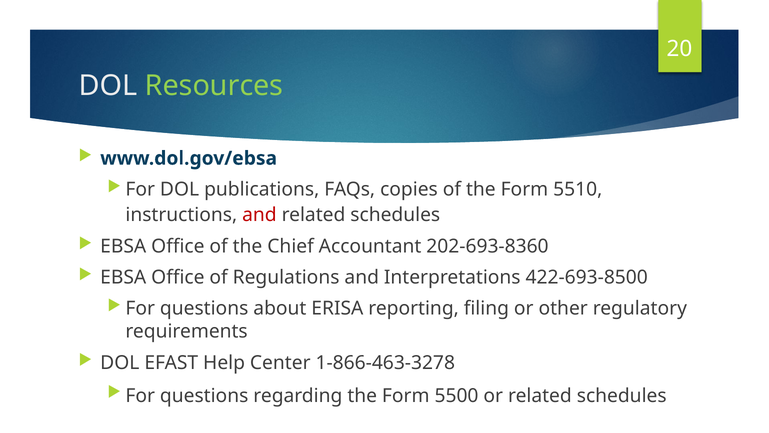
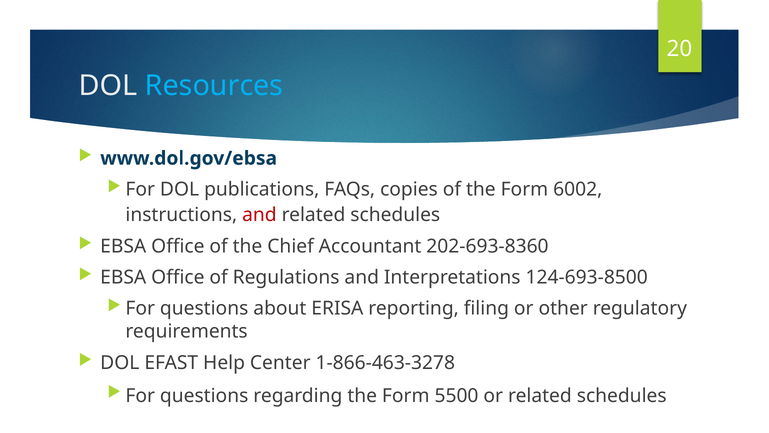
Resources colour: light green -> light blue
5510: 5510 -> 6002
422-693-8500: 422-693-8500 -> 124-693-8500
